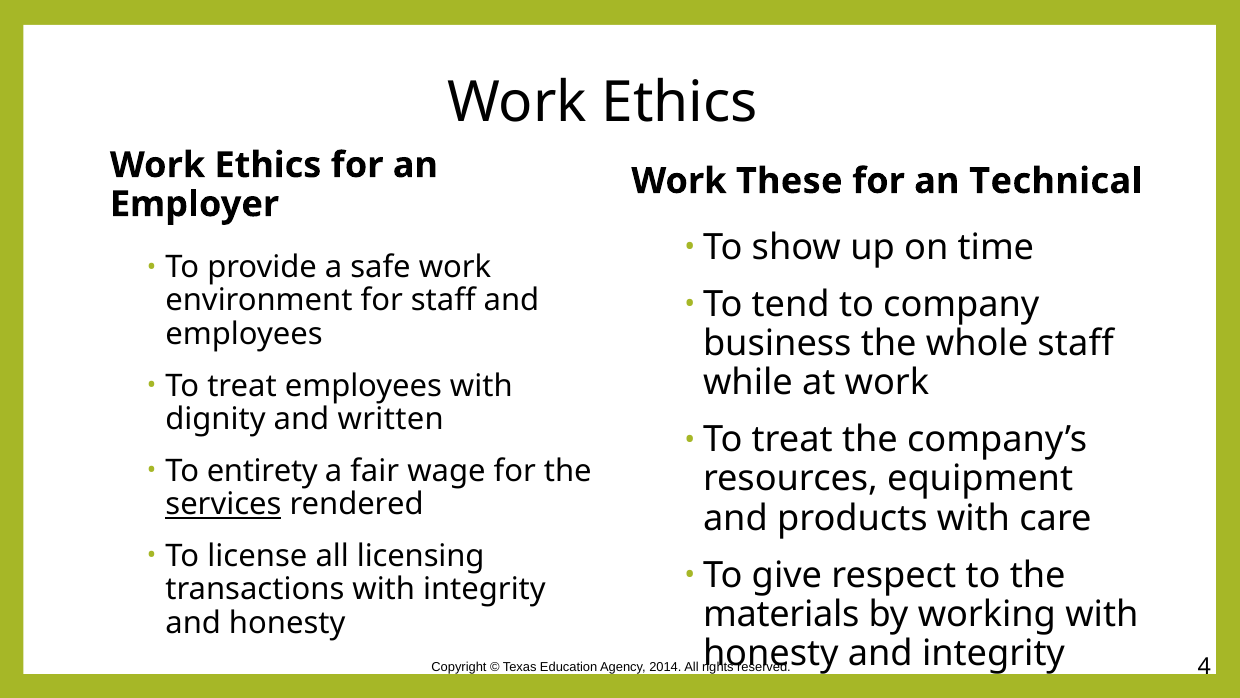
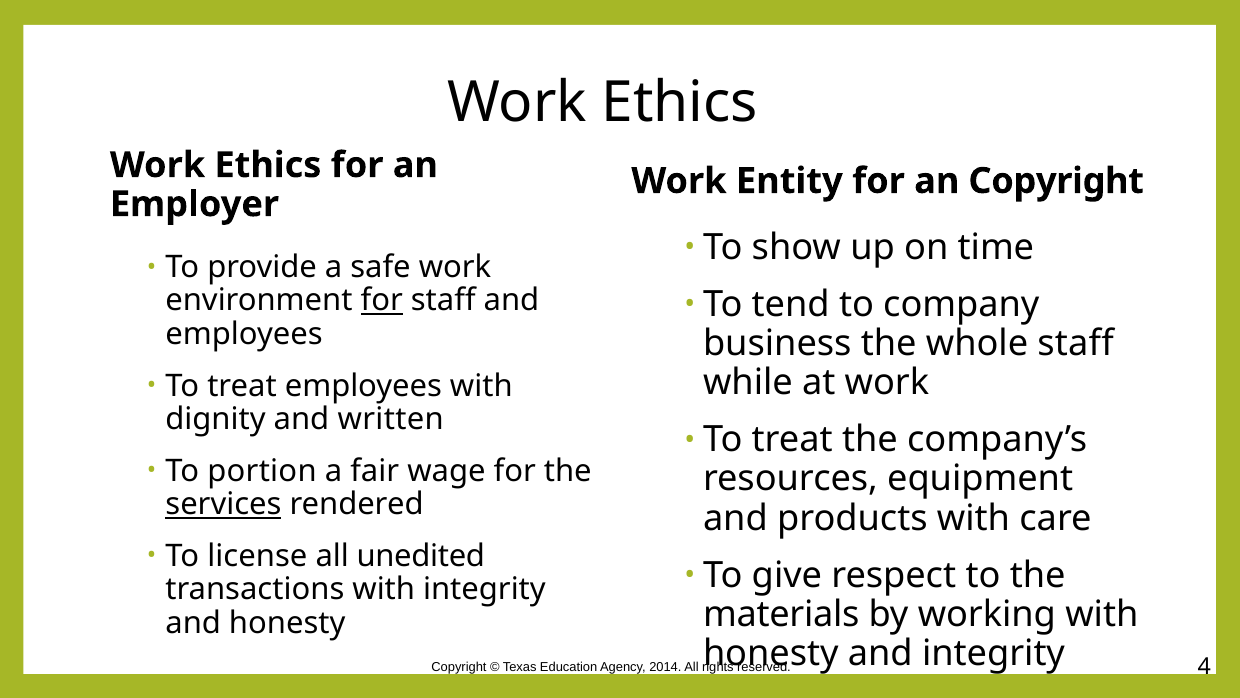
These: These -> Entity
an Technical: Technical -> Copyright
for at (382, 300) underline: none -> present
entirety: entirety -> portion
licensing: licensing -> unedited
